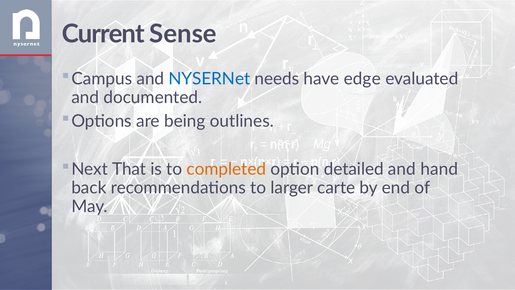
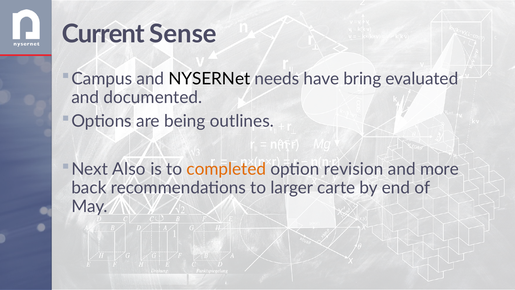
NYSERNet colour: blue -> black
edge: edge -> bring
That: That -> Also
detailed: detailed -> revision
hand: hand -> more
